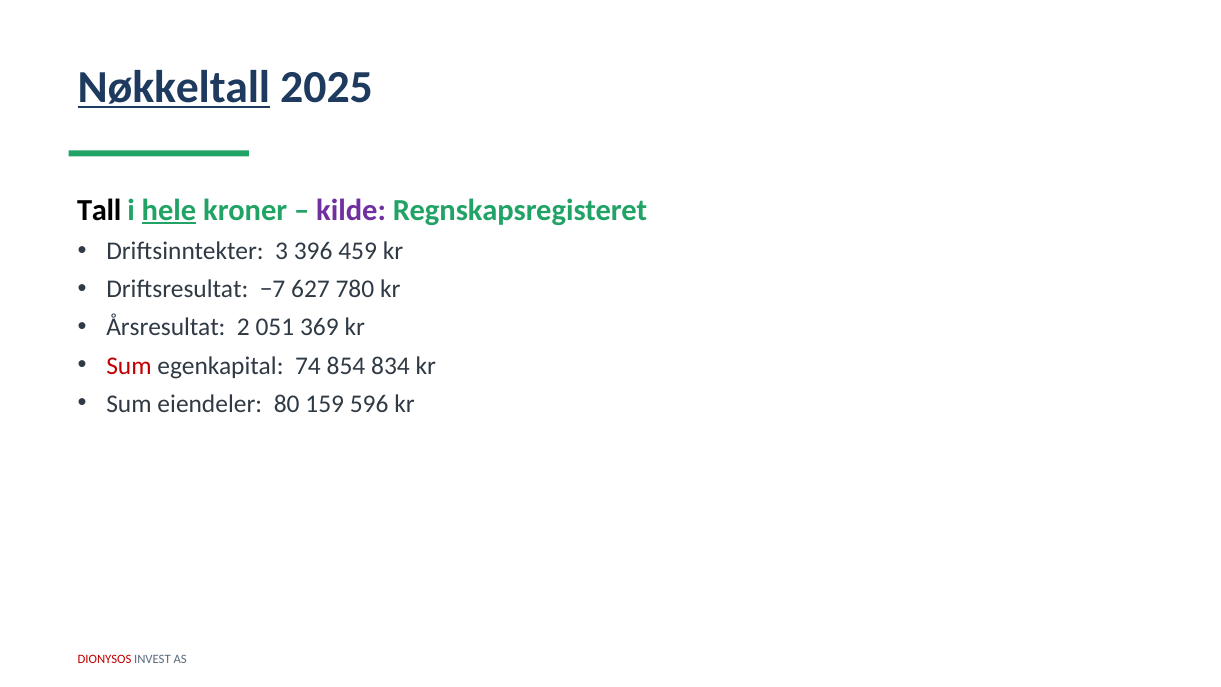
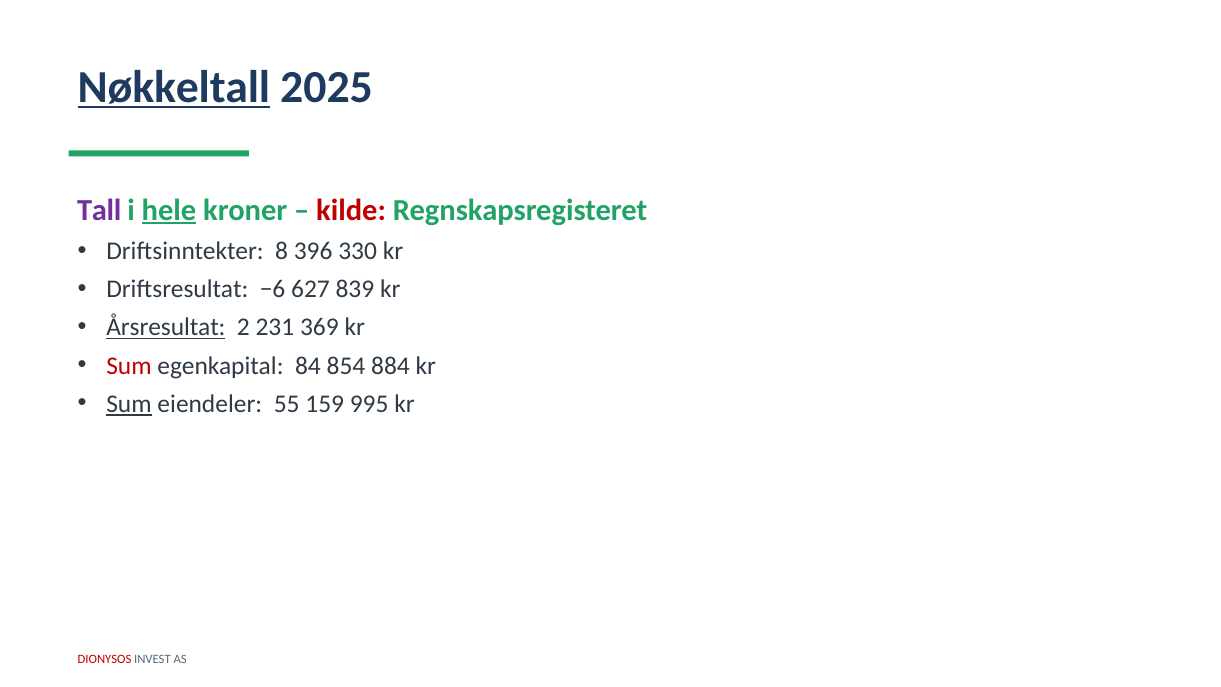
Tall colour: black -> purple
kilde colour: purple -> red
3: 3 -> 8
459: 459 -> 330
−7: −7 -> −6
780: 780 -> 839
Årsresultat underline: none -> present
051: 051 -> 231
74: 74 -> 84
834: 834 -> 884
Sum at (129, 404) underline: none -> present
80: 80 -> 55
596: 596 -> 995
